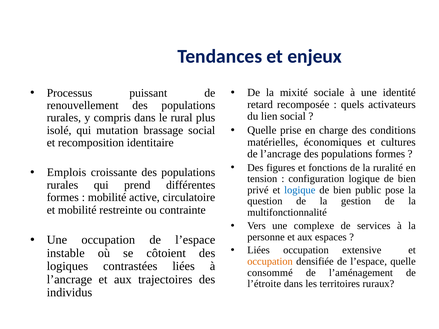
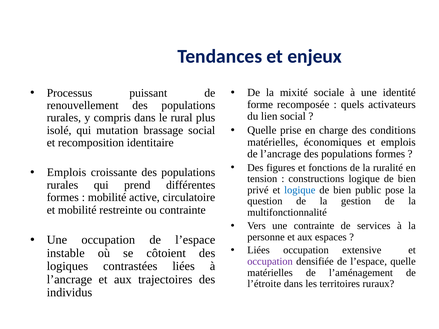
retard: retard -> forme
et cultures: cultures -> emplois
configuration: configuration -> constructions
une complexe: complexe -> contrainte
occupation at (270, 262) colour: orange -> purple
consommé at (270, 273): consommé -> matérielles
